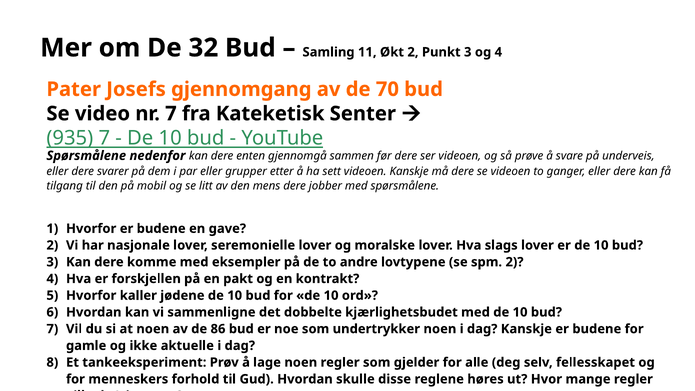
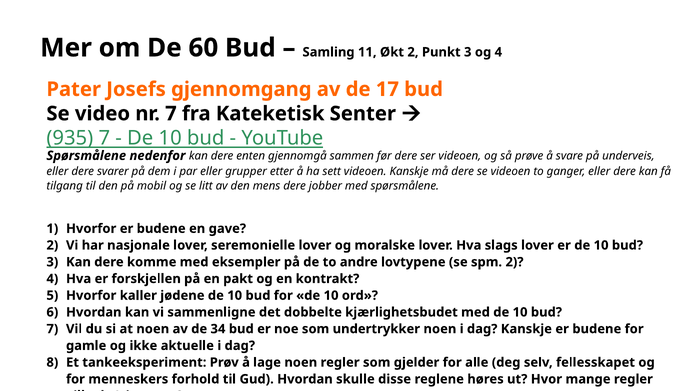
32: 32 -> 60
70: 70 -> 17
86: 86 -> 34
